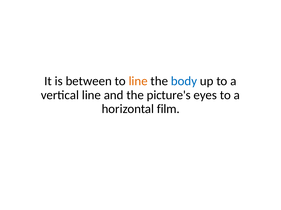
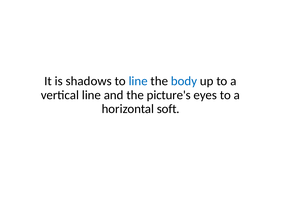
between: between -> shadows
line at (138, 81) colour: orange -> blue
film: film -> soft
